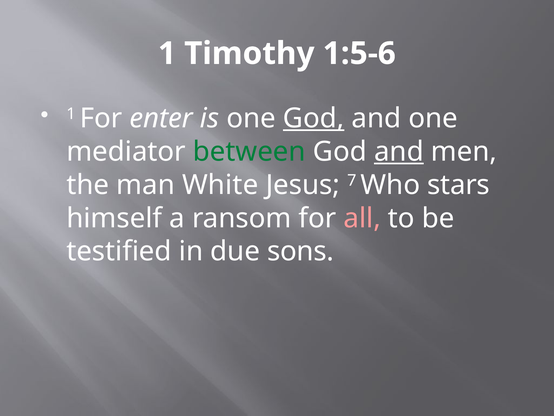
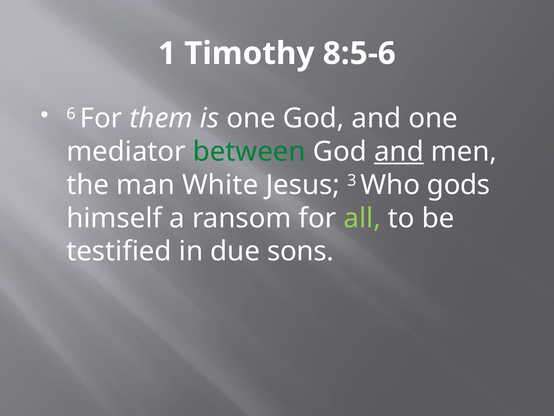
1:5-6: 1:5-6 -> 8:5-6
1 at (71, 114): 1 -> 6
enter: enter -> them
God at (314, 118) underline: present -> none
7: 7 -> 3
stars: stars -> gods
all colour: pink -> light green
